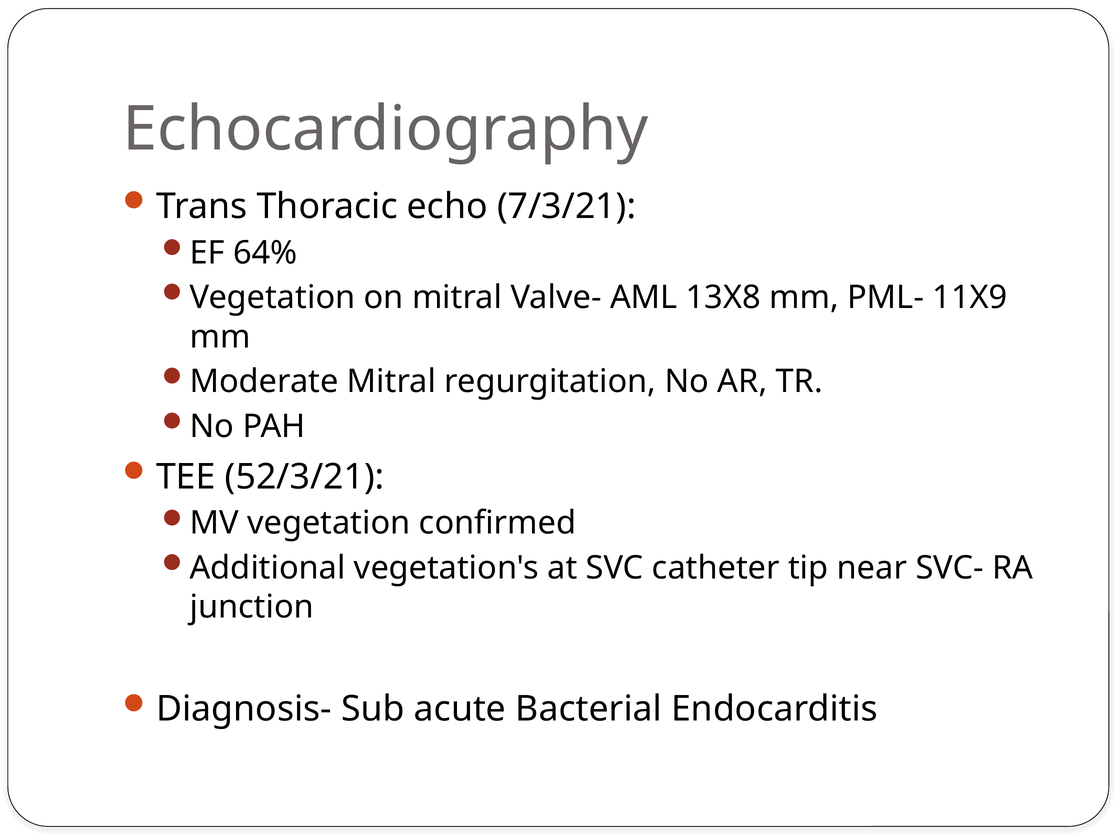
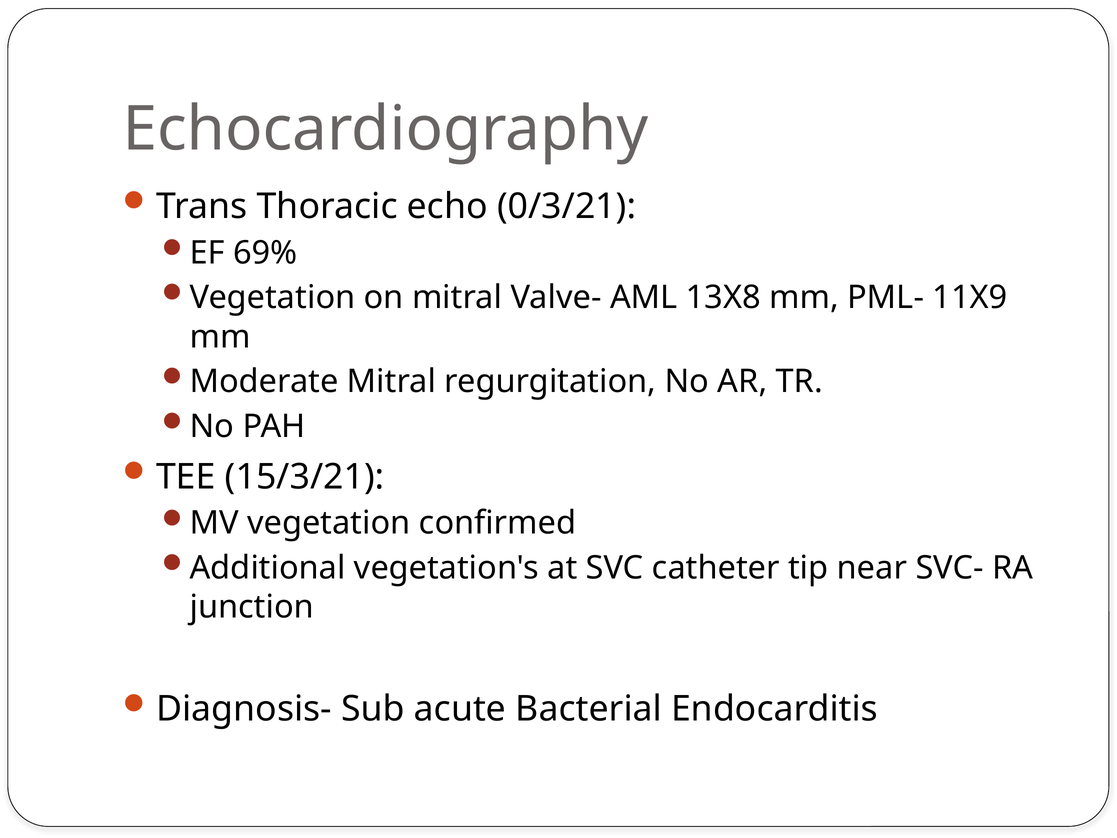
7/3/21: 7/3/21 -> 0/3/21
64%: 64% -> 69%
52/3/21: 52/3/21 -> 15/3/21
